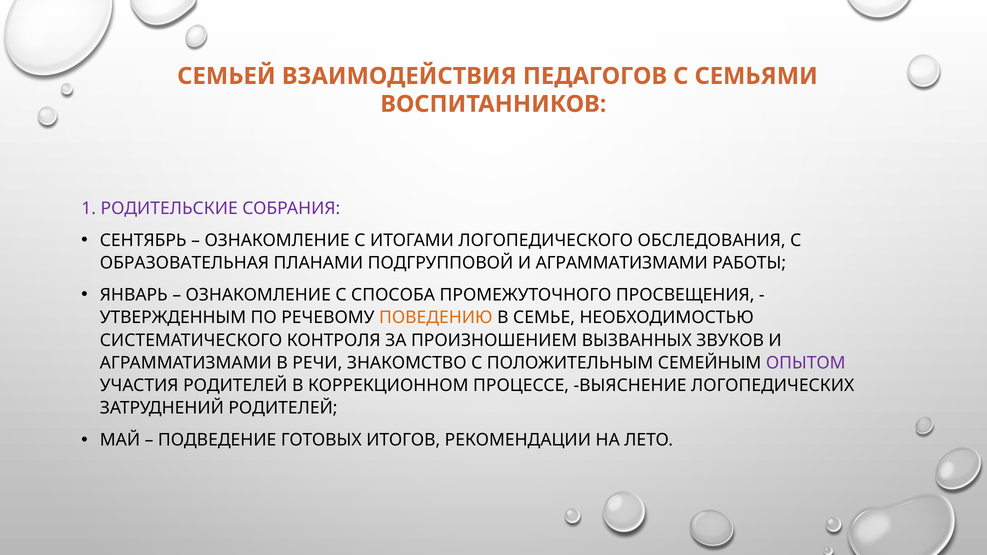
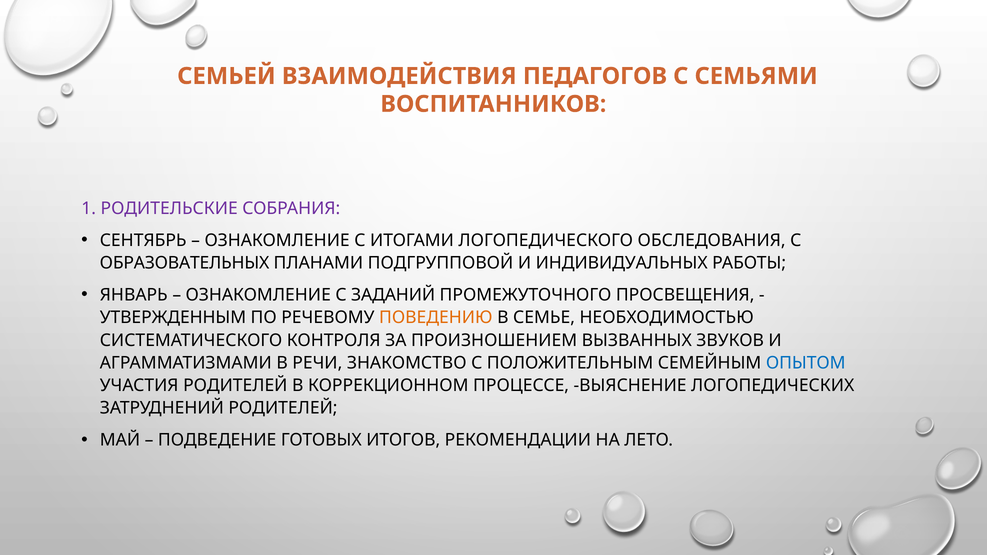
ОБРАЗОВАТЕЛЬНАЯ: ОБРАЗОВАТЕЛЬНАЯ -> ОБРАЗОВАТЕЛЬНЫХ
ПОДГРУППОВОЙ И АГРАММАТИЗМАМИ: АГРАММАТИЗМАМИ -> ИНДИВИДУАЛЬНЫХ
СПОСОБА: СПОСОБА -> ЗАДАНИЙ
ОПЫТОМ colour: purple -> blue
